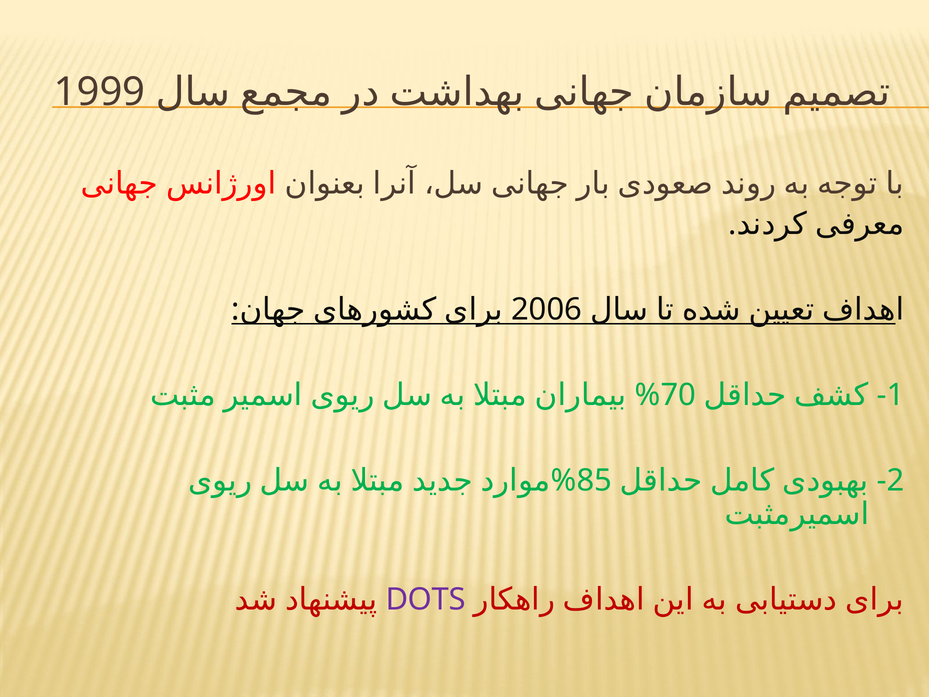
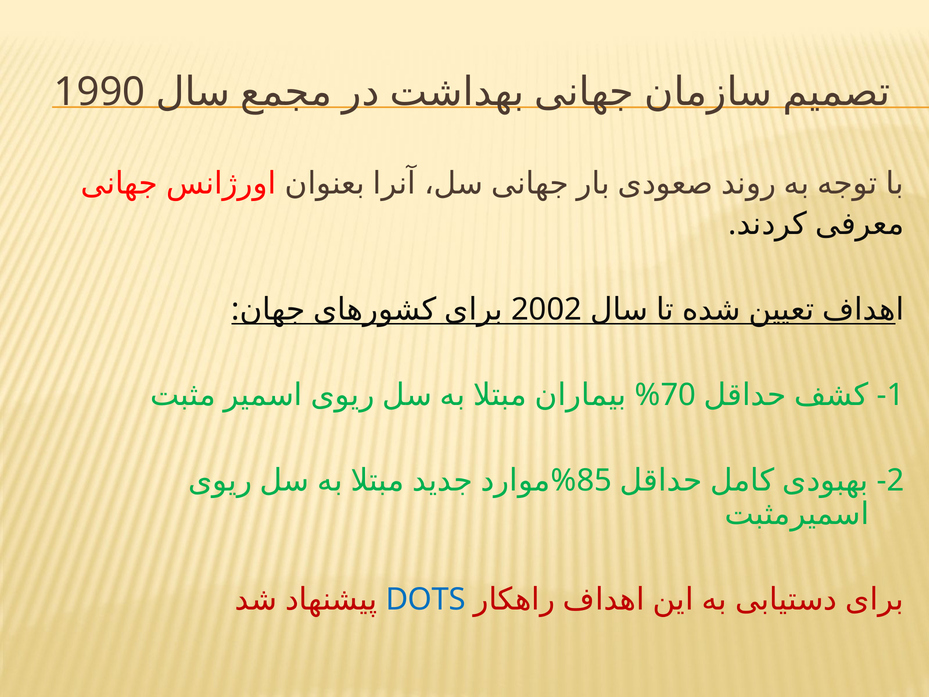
1999: 1999 -> 1990
2006: 2006 -> 2002
DOTS colour: purple -> blue
